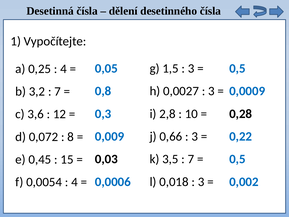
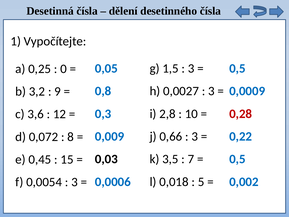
4 at (64, 69): 4 -> 0
7 at (58, 91): 7 -> 9
0,28 colour: black -> red
3 at (201, 182): 3 -> 5
4 at (75, 182): 4 -> 3
